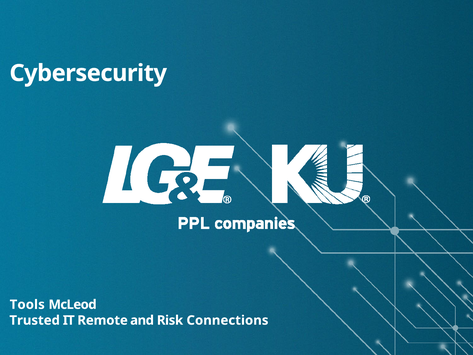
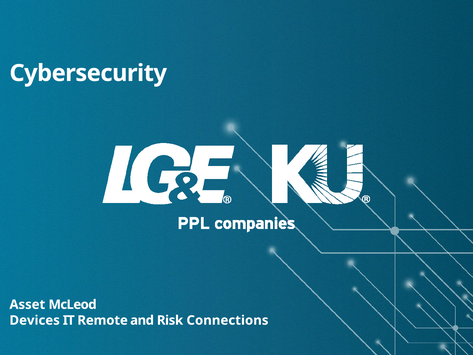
Tools: Tools -> Asset
Trusted: Trusted -> Devices
